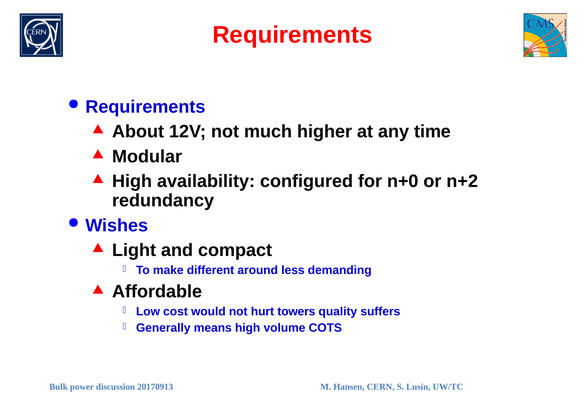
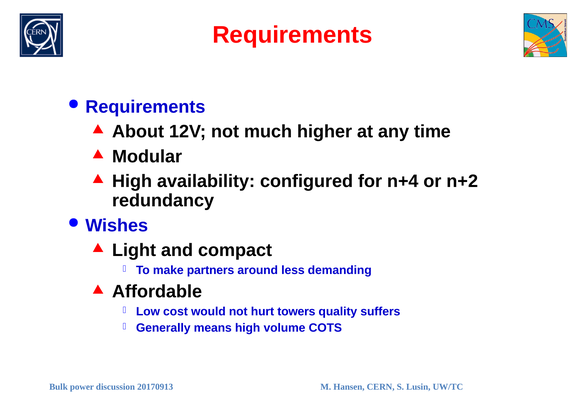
n+0: n+0 -> n+4
different: different -> partners
